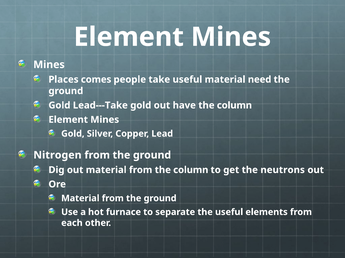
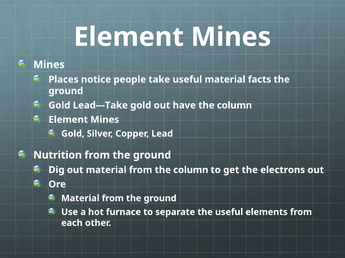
comes: comes -> notice
need: need -> facts
Nitrogen: Nitrogen -> Nutrition
neutrons: neutrons -> electrons
